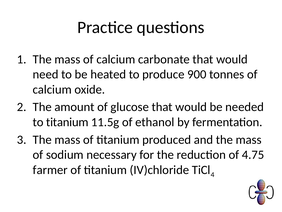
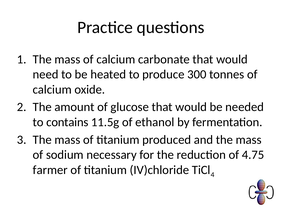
900: 900 -> 300
to titanium: titanium -> contains
